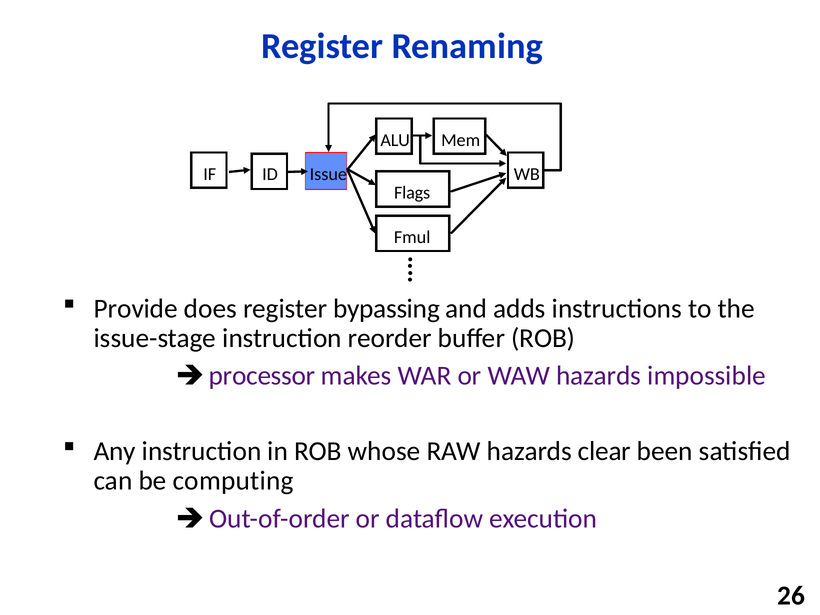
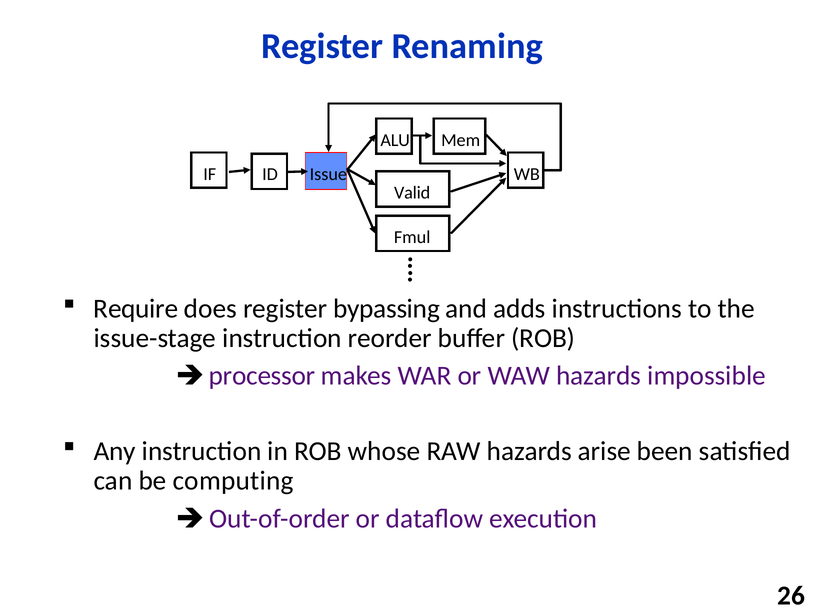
Flags: Flags -> Valid
Provide: Provide -> Require
clear: clear -> arise
